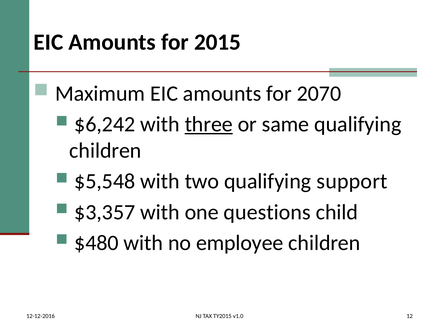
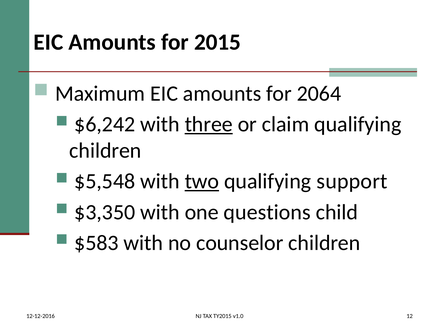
2070: 2070 -> 2064
same: same -> claim
two underline: none -> present
$3,357: $3,357 -> $3,350
$480: $480 -> $583
employee: employee -> counselor
